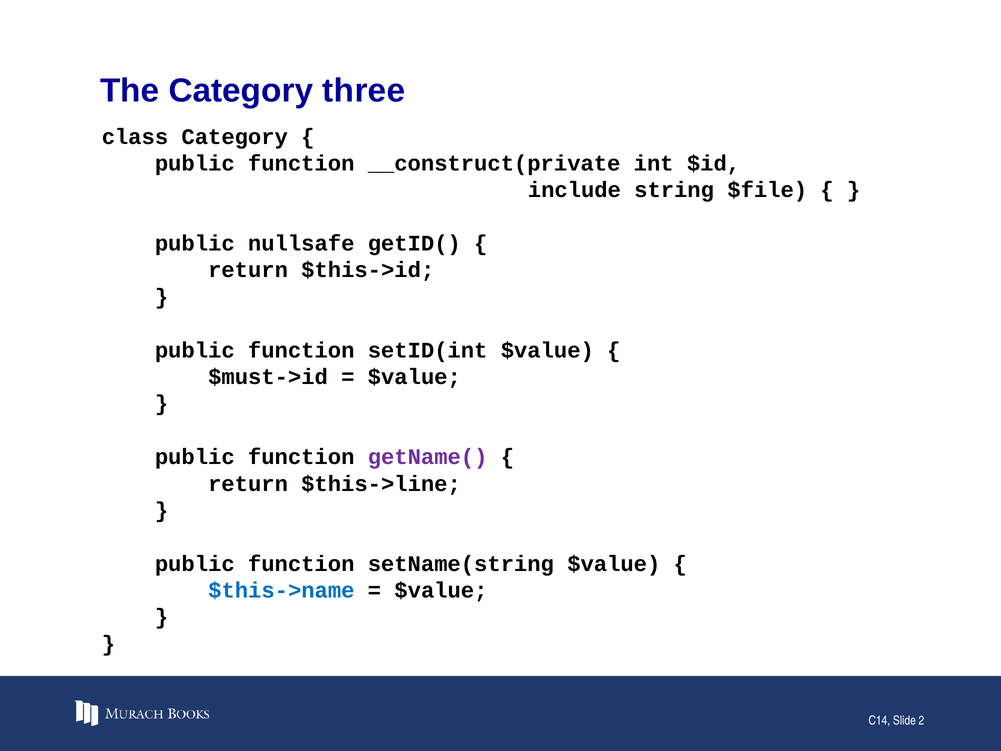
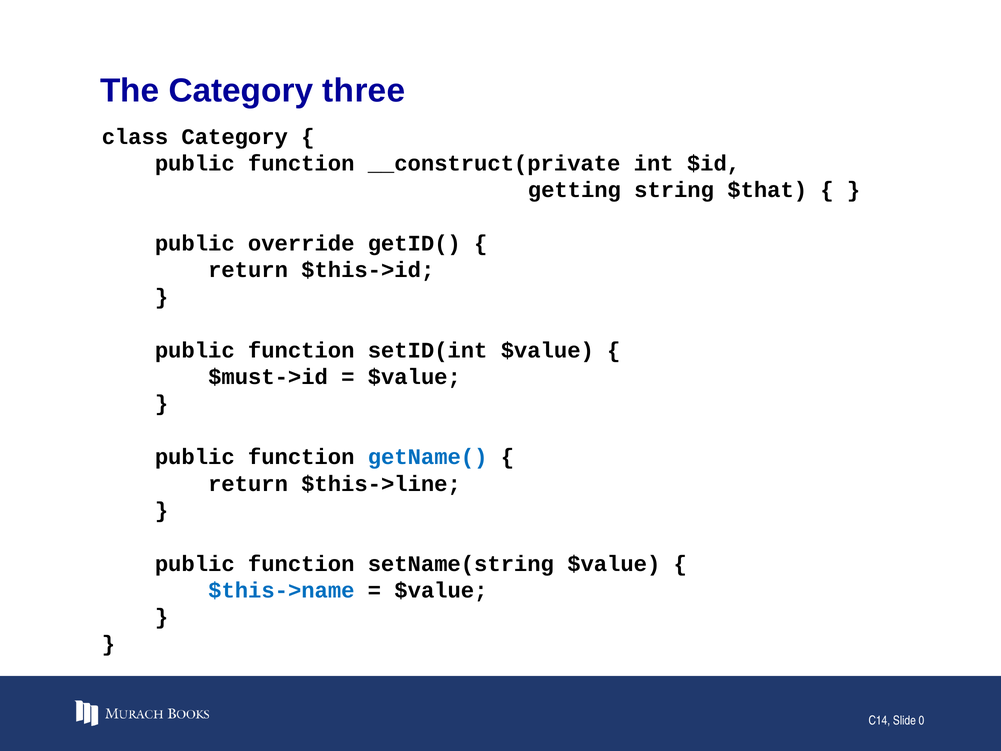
include: include -> getting
$file: $file -> $that
nullsafe: nullsafe -> override
getName( colour: purple -> blue
2: 2 -> 0
